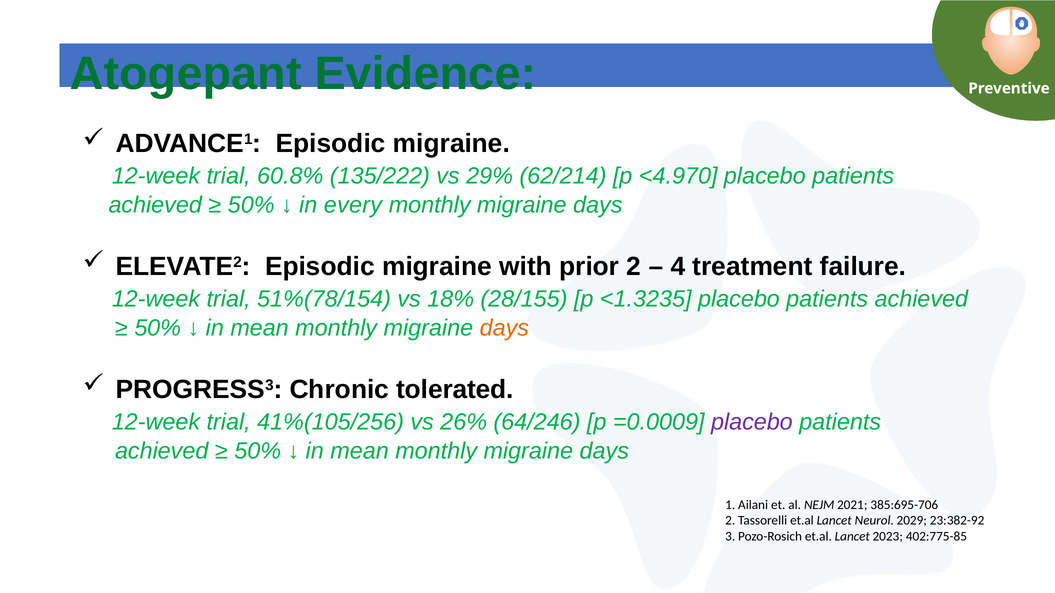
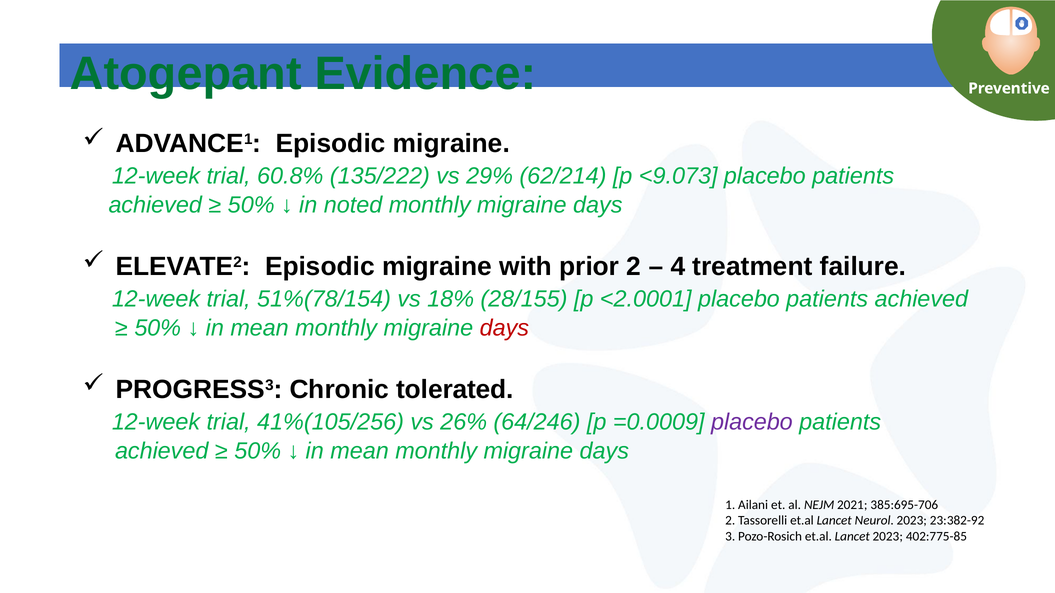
<4.970: <4.970 -> <9.073
every: every -> noted
<1.3235: <1.3235 -> <2.0001
days at (504, 328) colour: orange -> red
Neurol 2029: 2029 -> 2023
